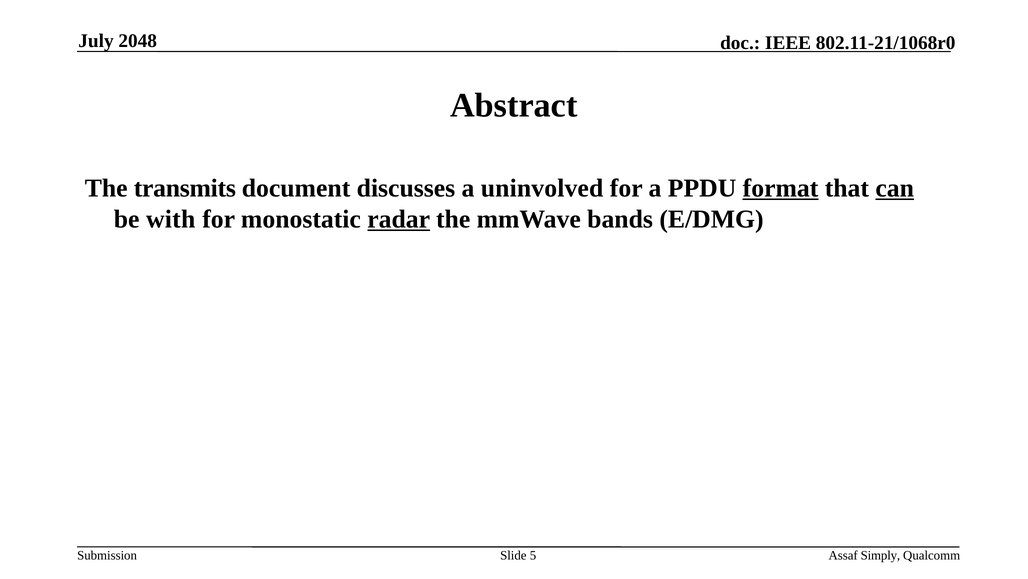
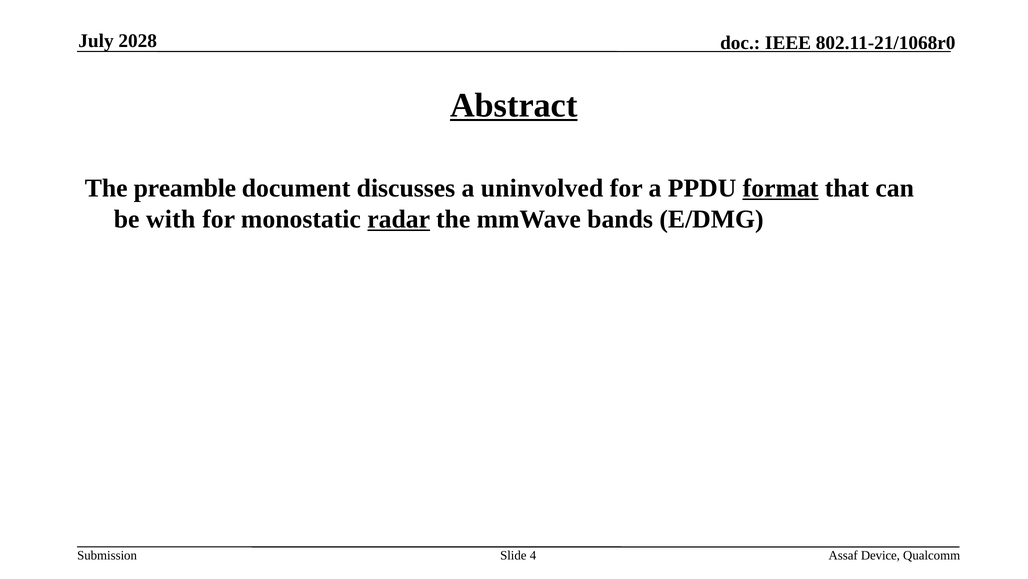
2048: 2048 -> 2028
Abstract underline: none -> present
transmits: transmits -> preamble
can underline: present -> none
5: 5 -> 4
Simply: Simply -> Device
